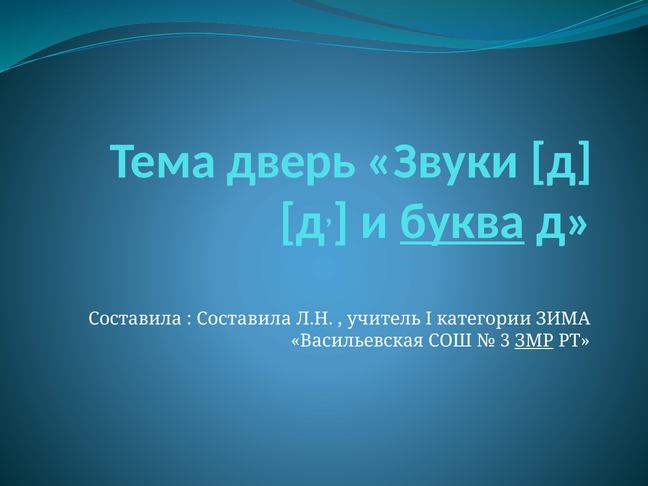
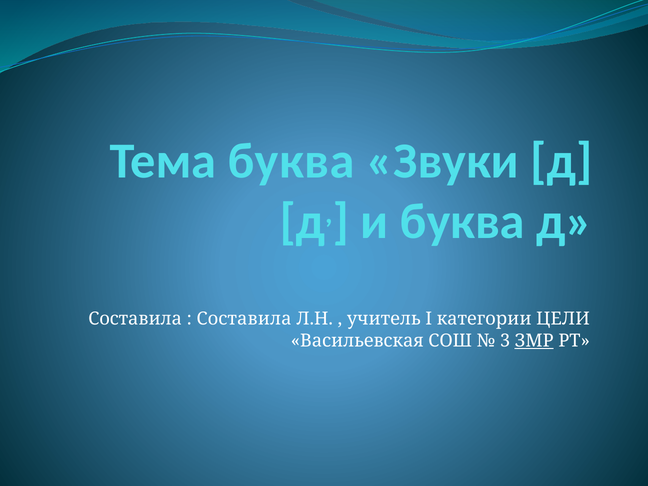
Тема дверь: дверь -> буква
буква at (462, 222) underline: present -> none
ЗИМА: ЗИМА -> ЦЕЛИ
